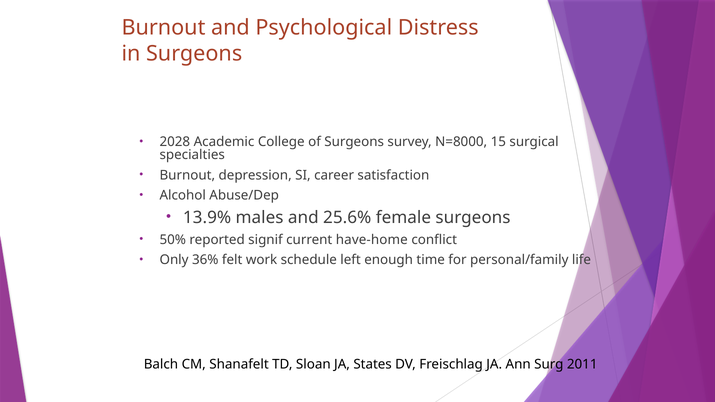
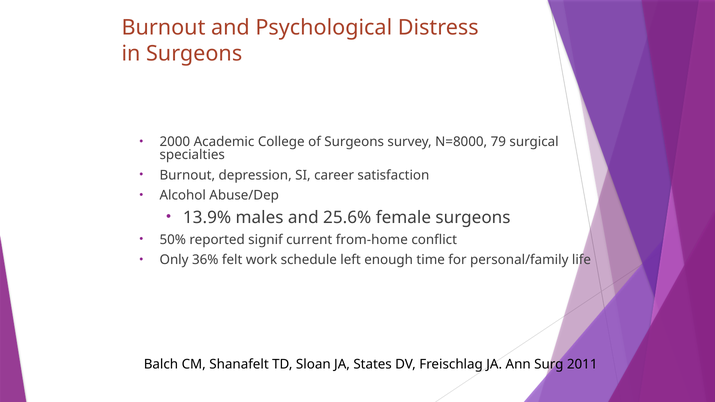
2028: 2028 -> 2000
15: 15 -> 79
have-home: have-home -> from-home
